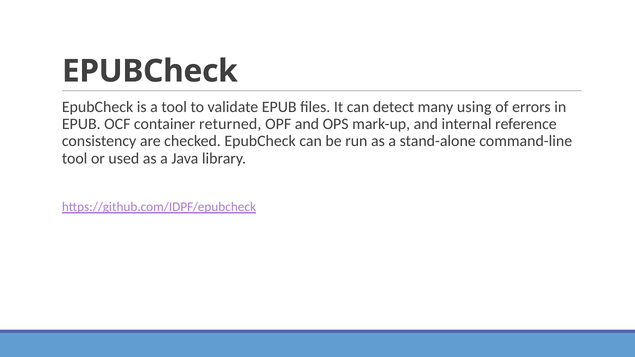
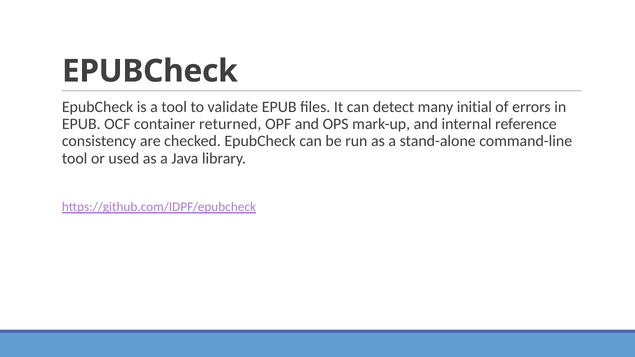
using: using -> initial
